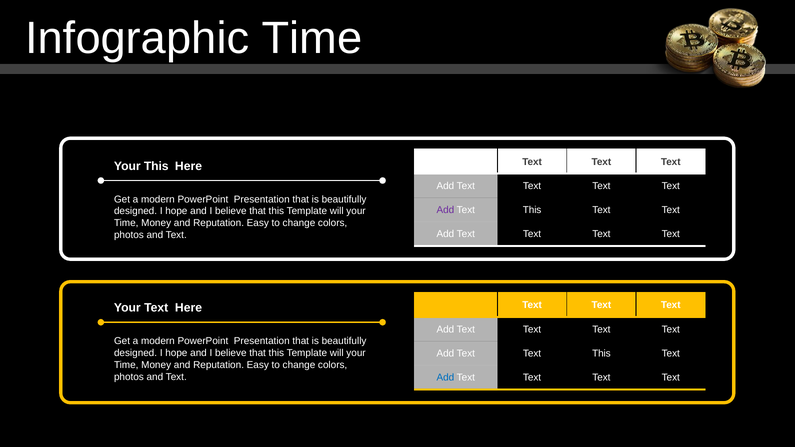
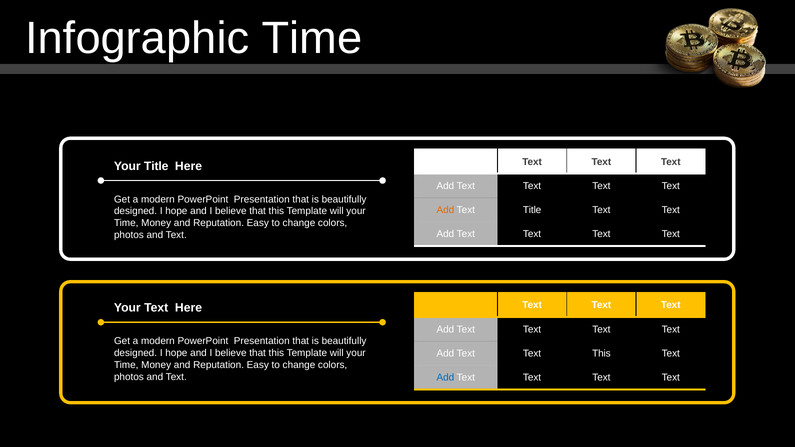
Your This: This -> Title
Add at (445, 210) colour: purple -> orange
This at (532, 210): This -> Title
